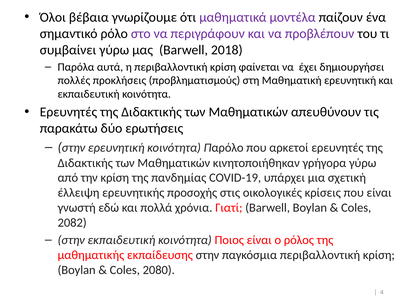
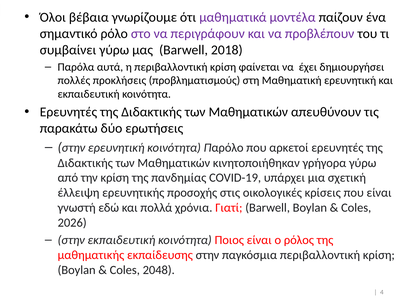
2082: 2082 -> 2026
2080: 2080 -> 2048
